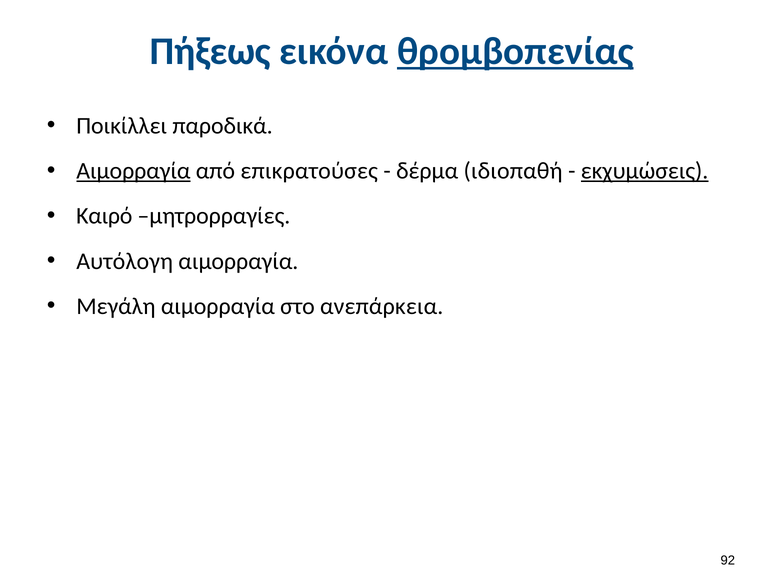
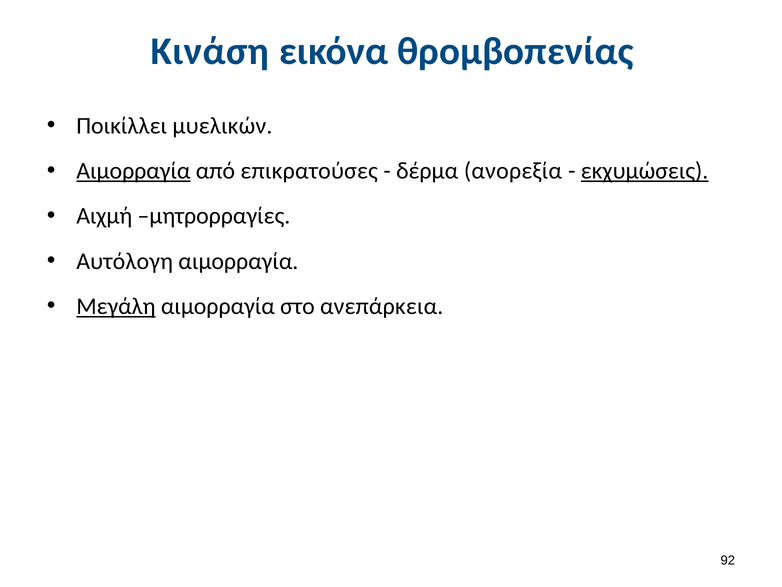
Πήξεως: Πήξεως -> Κινάση
θρομβοπενίας underline: present -> none
παροδικά: παροδικά -> μυελικών
ιδιοπαθή: ιδιοπαθή -> ανορεξία
Καιρό: Καιρό -> Αιχμή
Μεγάλη underline: none -> present
